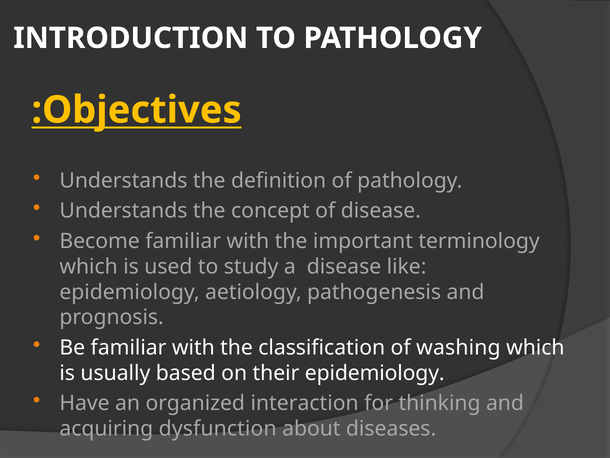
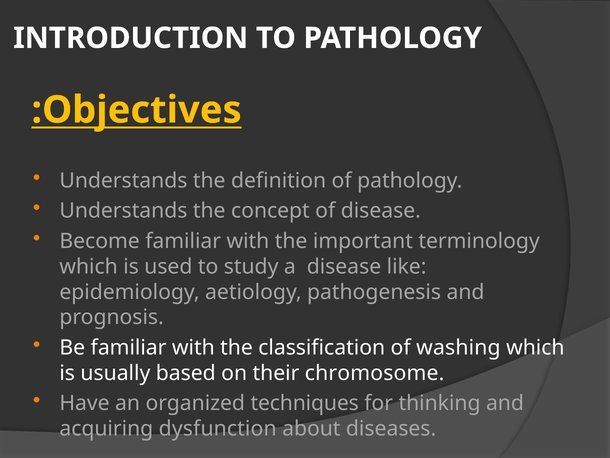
their epidemiology: epidemiology -> chromosome
interaction: interaction -> techniques
